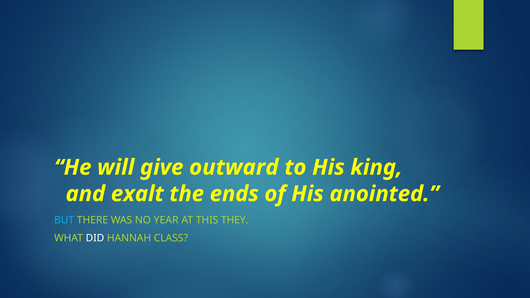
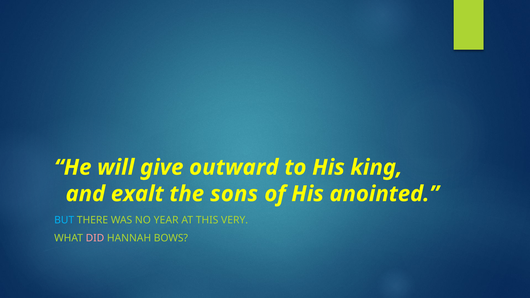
ends: ends -> sons
THEY: THEY -> VERY
DID colour: white -> pink
CLASS: CLASS -> BOWS
